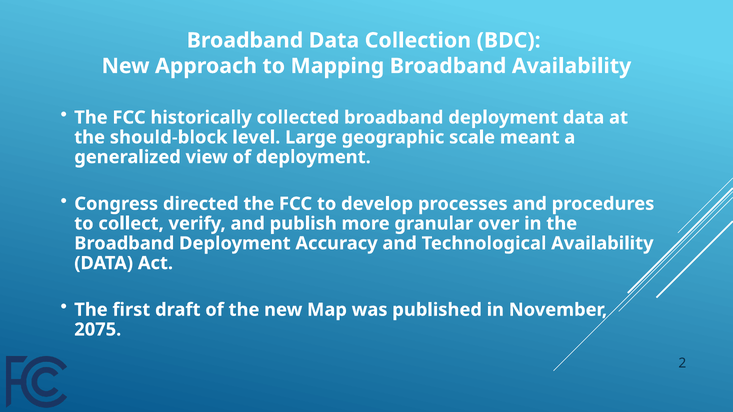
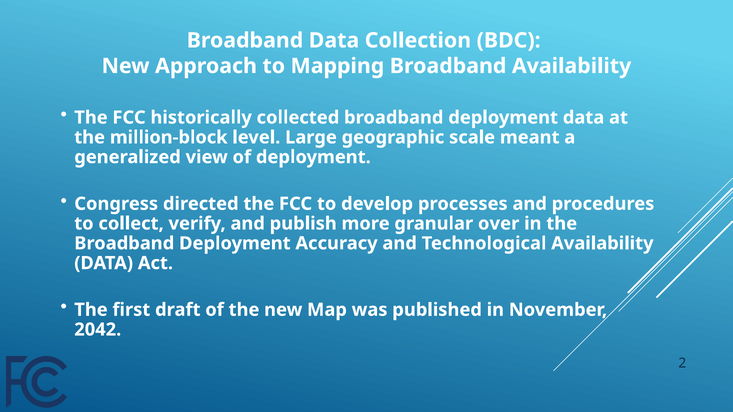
should-block: should-block -> million-block
2075: 2075 -> 2042
